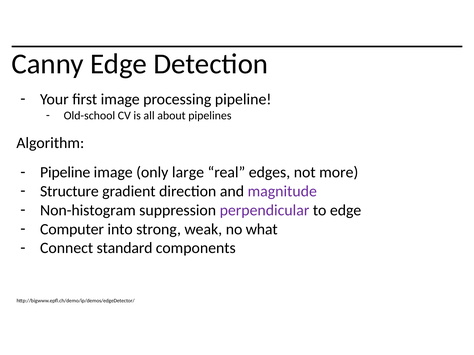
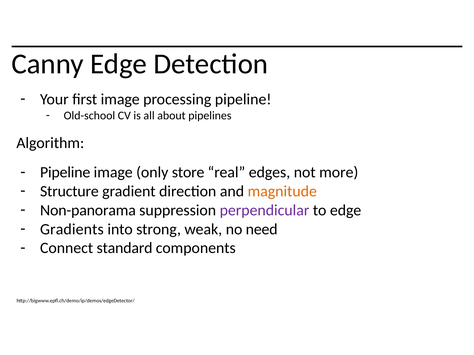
large: large -> store
magnitude colour: purple -> orange
Non-histogram: Non-histogram -> Non-panorama
Computer: Computer -> Gradients
what: what -> need
